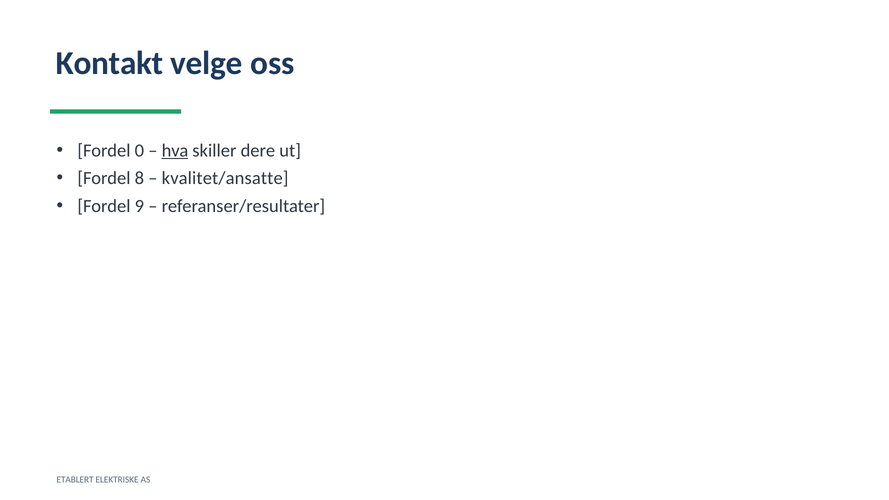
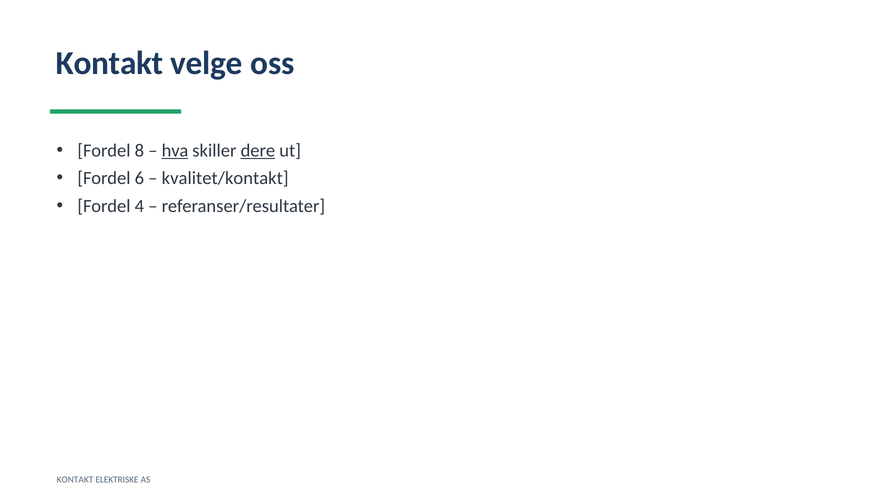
0: 0 -> 8
dere underline: none -> present
8: 8 -> 6
kvalitet/ansatte: kvalitet/ansatte -> kvalitet/kontakt
9: 9 -> 4
ETABLERT at (75, 480): ETABLERT -> KONTAKT
